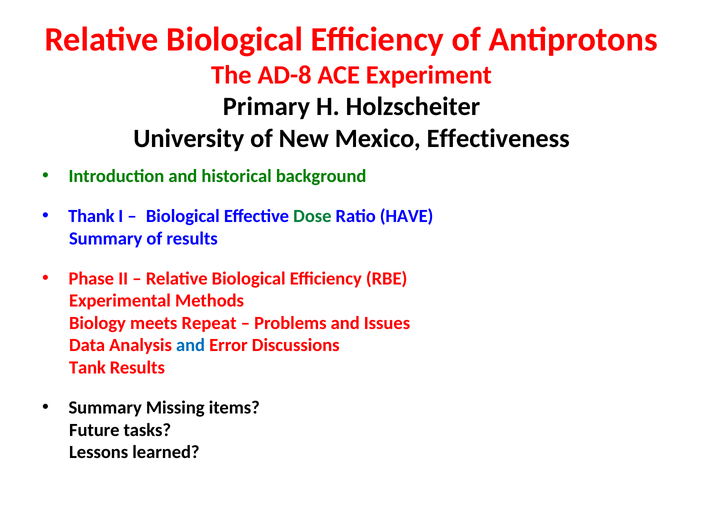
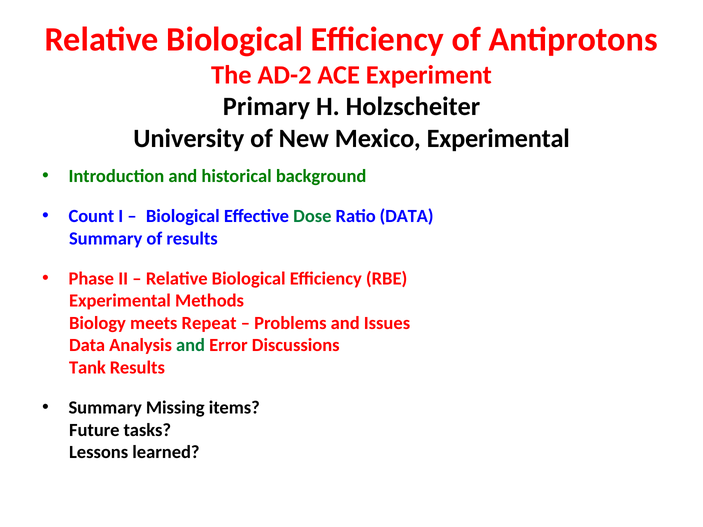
AD-8: AD-8 -> AD-2
Mexico Effectiveness: Effectiveness -> Experimental
Thank: Thank -> Count
Ratio HAVE: HAVE -> DATA
and at (191, 345) colour: blue -> green
